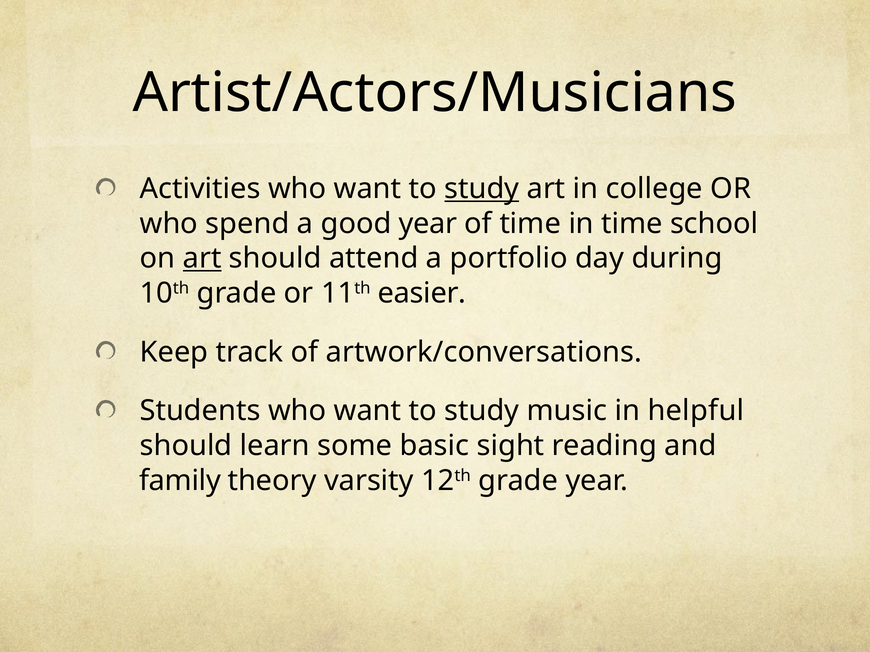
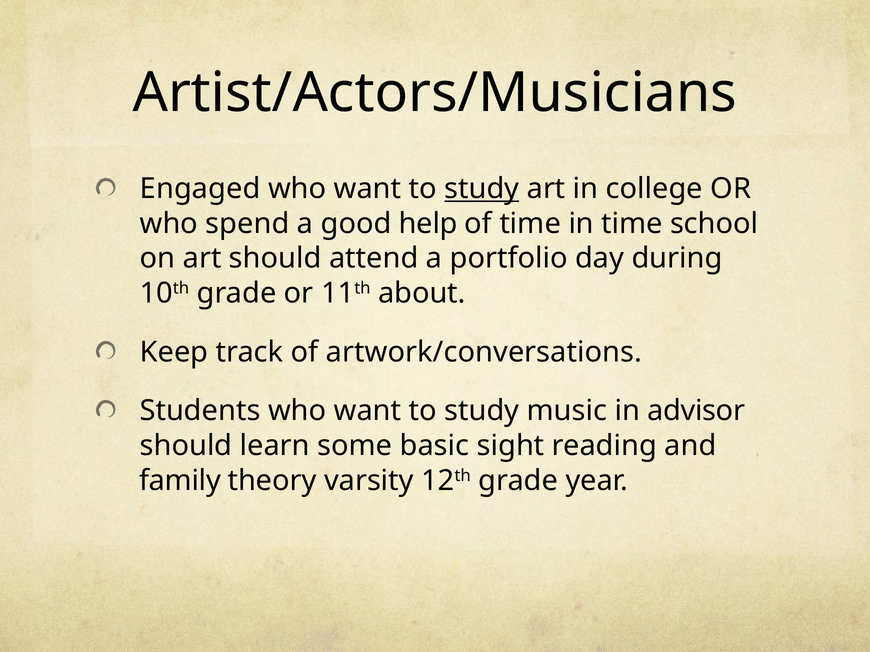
Activities: Activities -> Engaged
good year: year -> help
art at (202, 258) underline: present -> none
easier: easier -> about
helpful: helpful -> advisor
